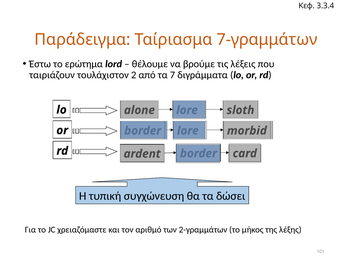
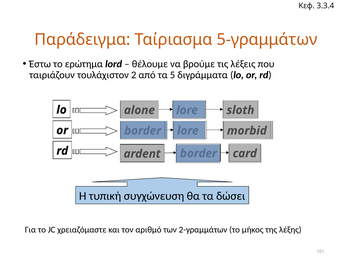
7-γραμμάτων: 7-γραμμάτων -> 5-γραμμάτων
7: 7 -> 5
